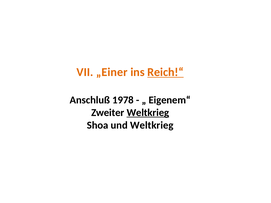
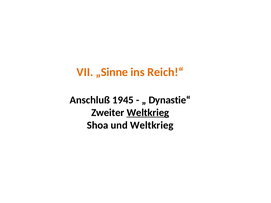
„Einer: „Einer -> „Sinne
Reich!“ underline: present -> none
1978: 1978 -> 1945
Eigenem“: Eigenem“ -> Dynastie“
